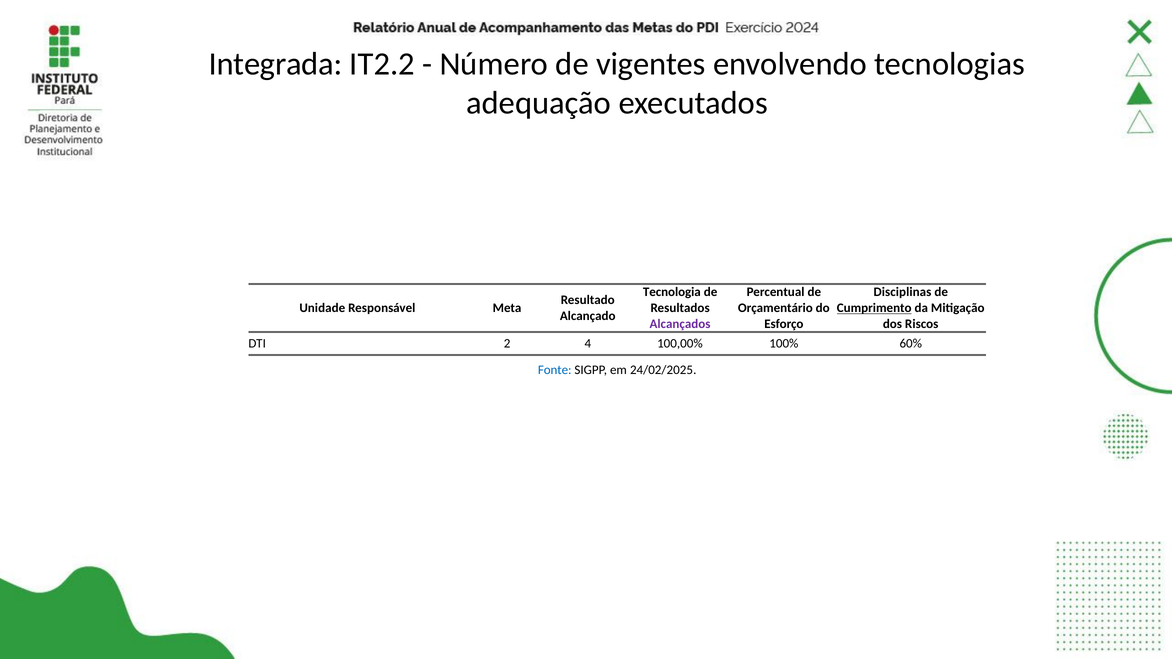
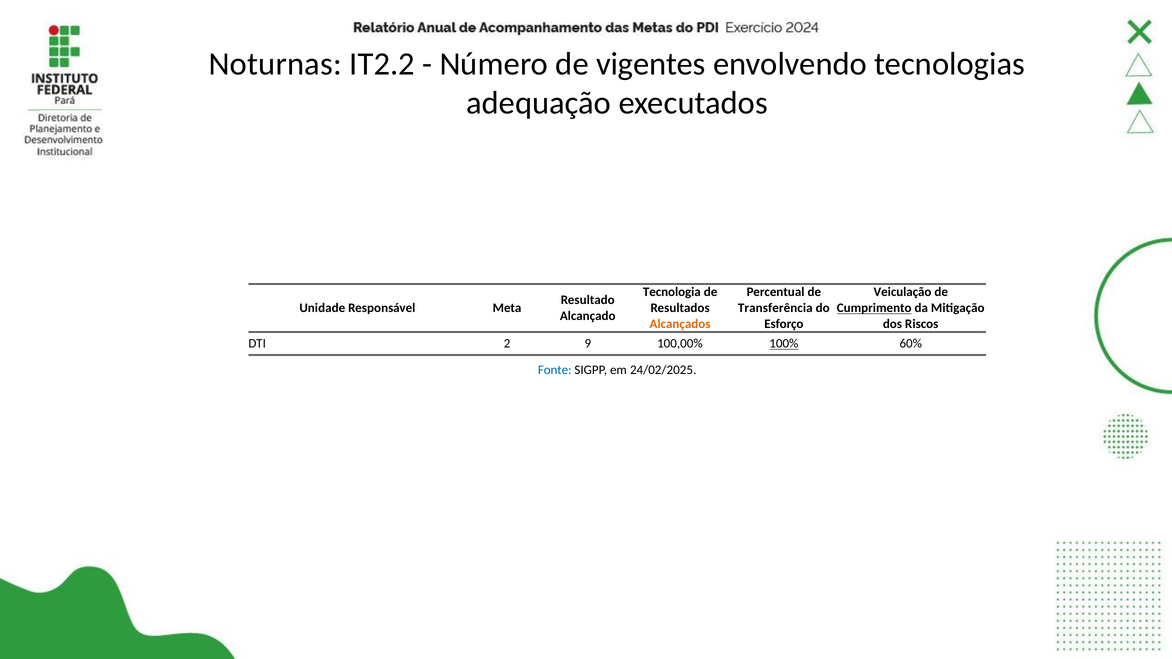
Integrada: Integrada -> Noturnas
Disciplinas: Disciplinas -> Veiculação
Orçamentário: Orçamentário -> Transferência
Alcançados colour: purple -> orange
4: 4 -> 9
100% underline: none -> present
